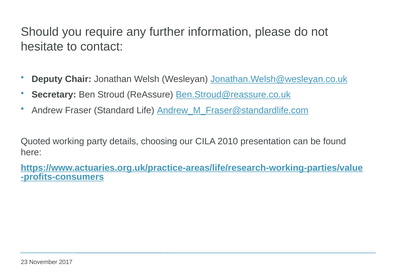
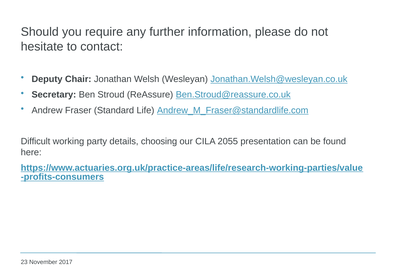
Quoted: Quoted -> Difficult
2010: 2010 -> 2055
